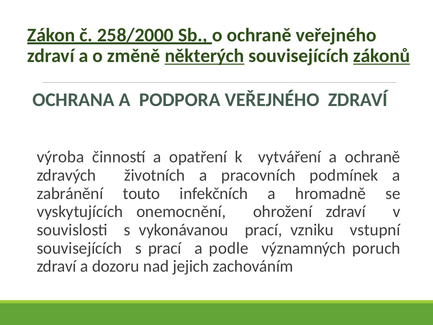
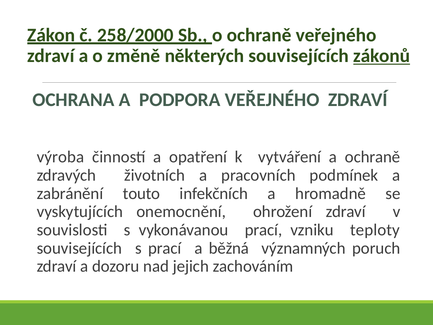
některých underline: present -> none
vstupní: vstupní -> teploty
podle: podle -> běžná
